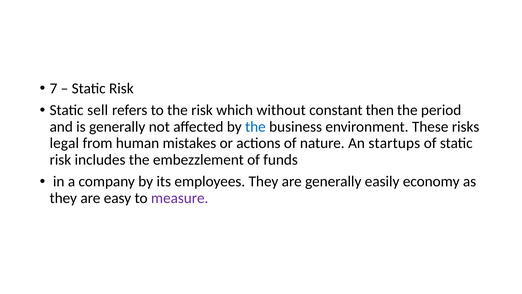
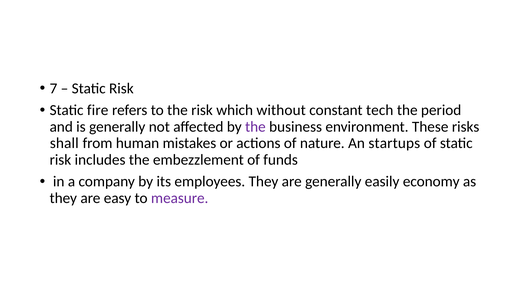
sell: sell -> fire
then: then -> tech
the at (255, 127) colour: blue -> purple
legal: legal -> shall
